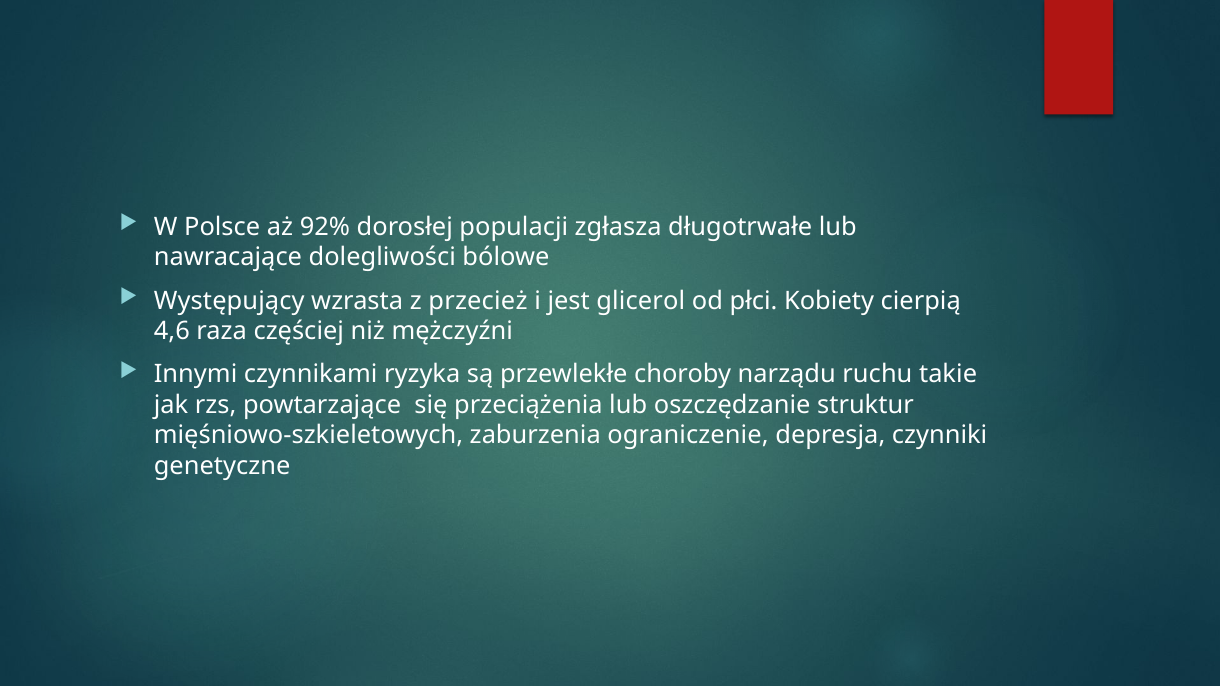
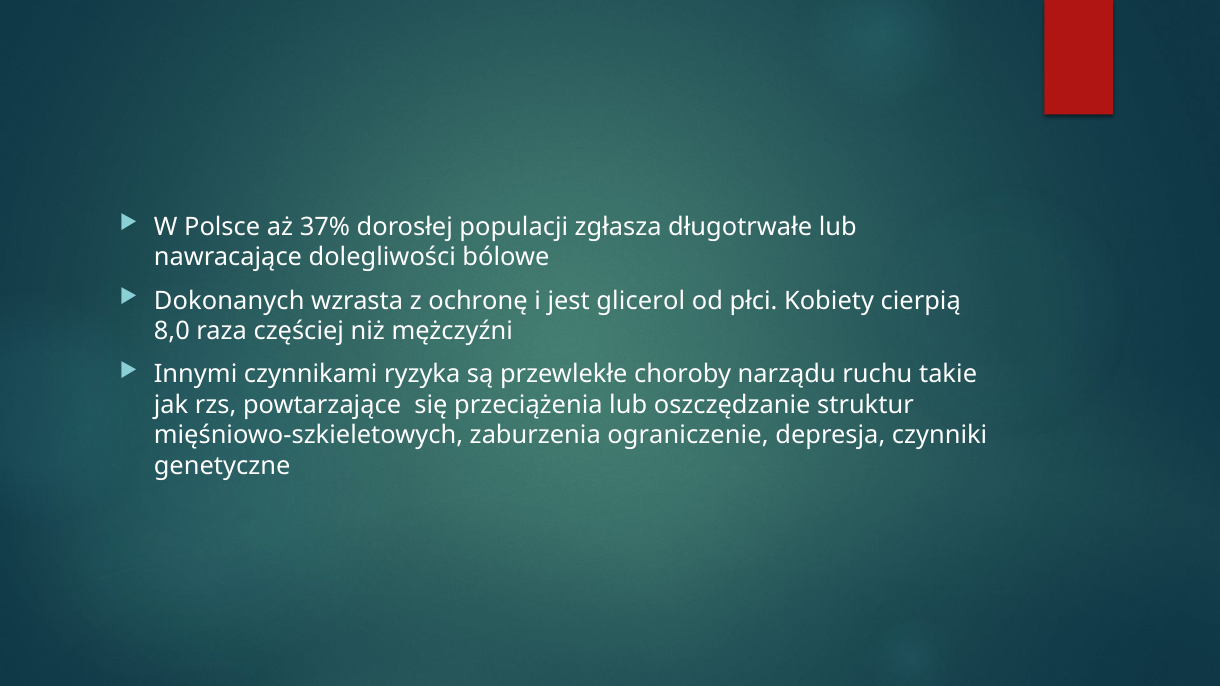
92%: 92% -> 37%
Występujący: Występujący -> Dokonanych
przecież: przecież -> ochronę
4,6: 4,6 -> 8,0
